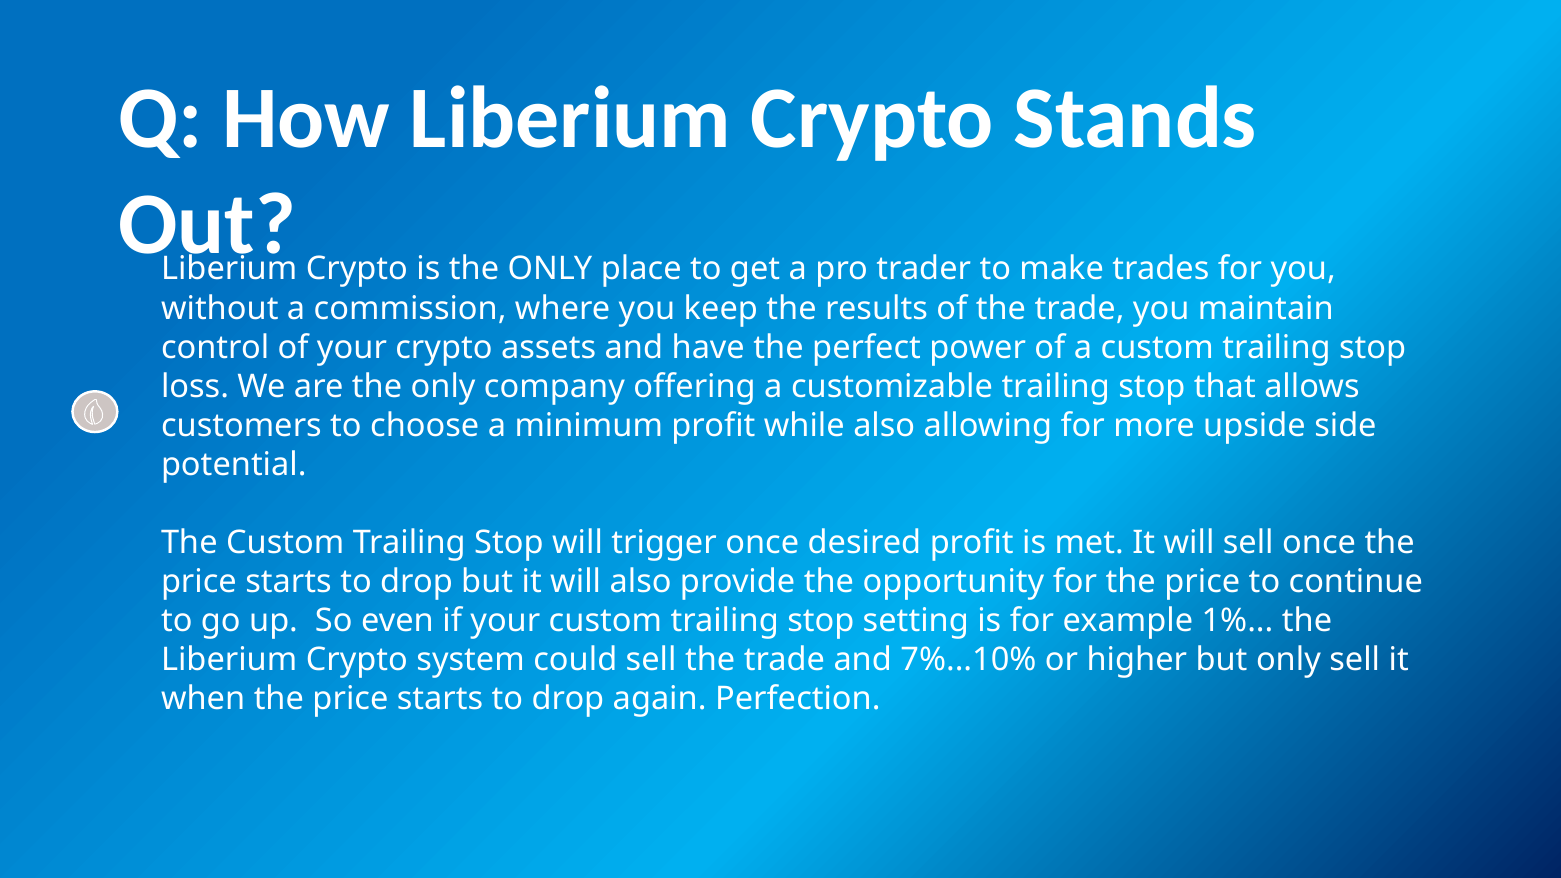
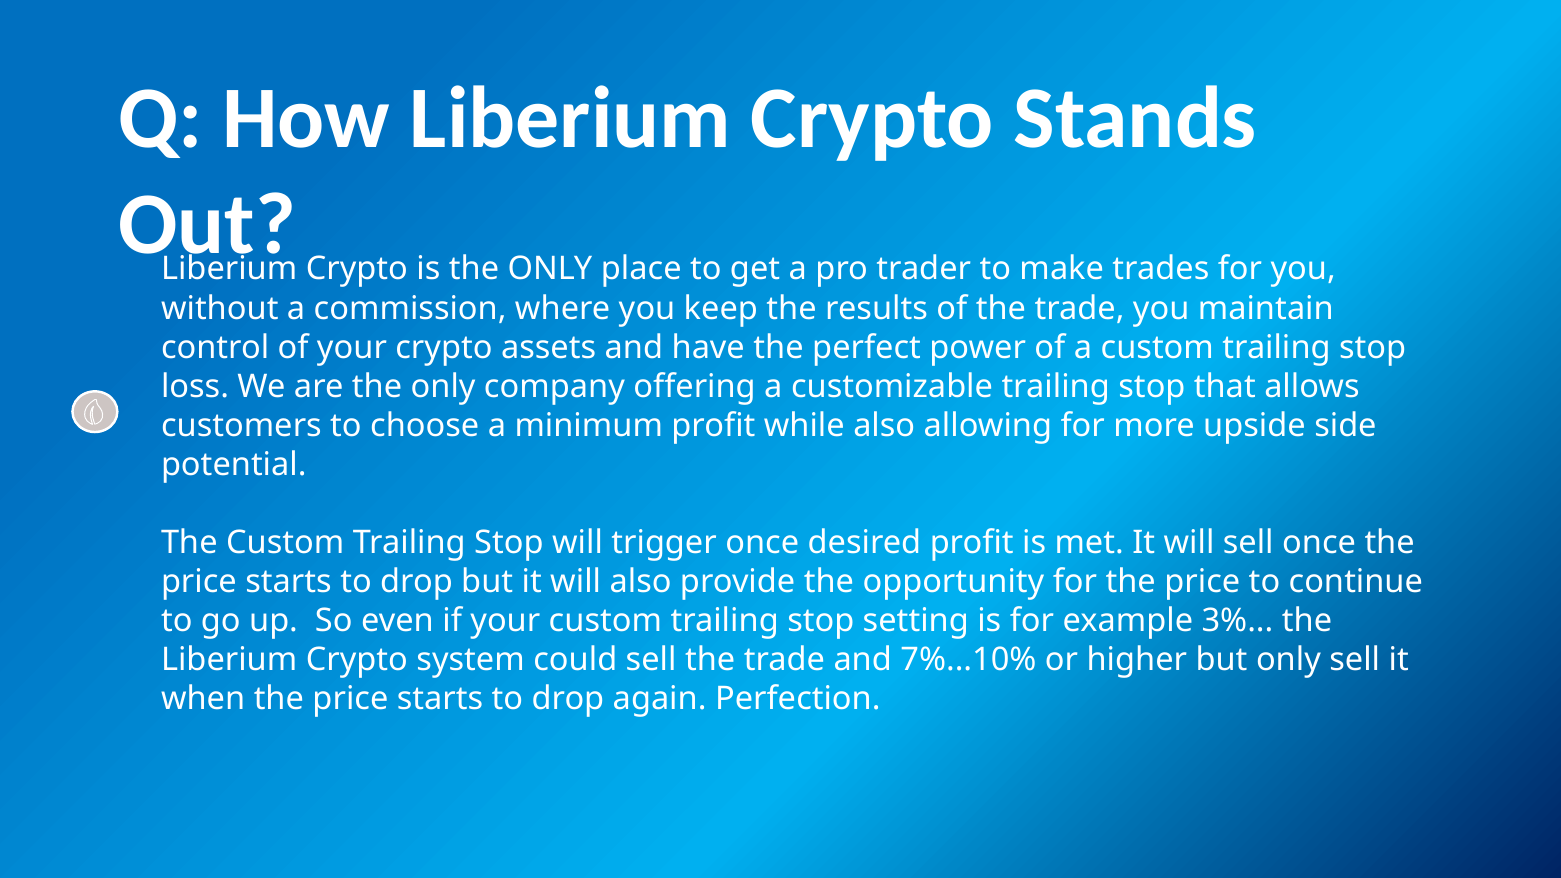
1%: 1% -> 3%
